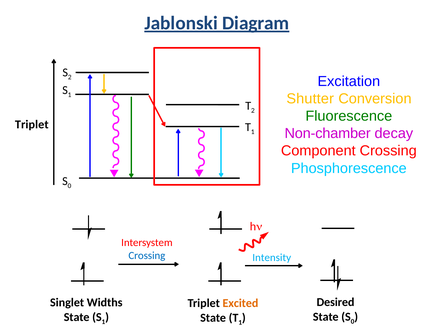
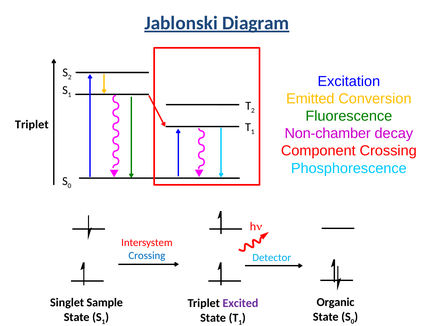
Shutter: Shutter -> Emitted
Intensity: Intensity -> Detector
Desired: Desired -> Organic
Widths: Widths -> Sample
Excited colour: orange -> purple
